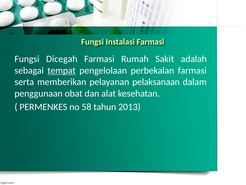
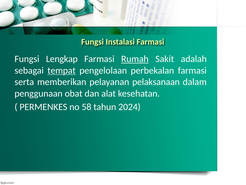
Dicegah: Dicegah -> Lengkap
Rumah underline: none -> present
2013: 2013 -> 2024
